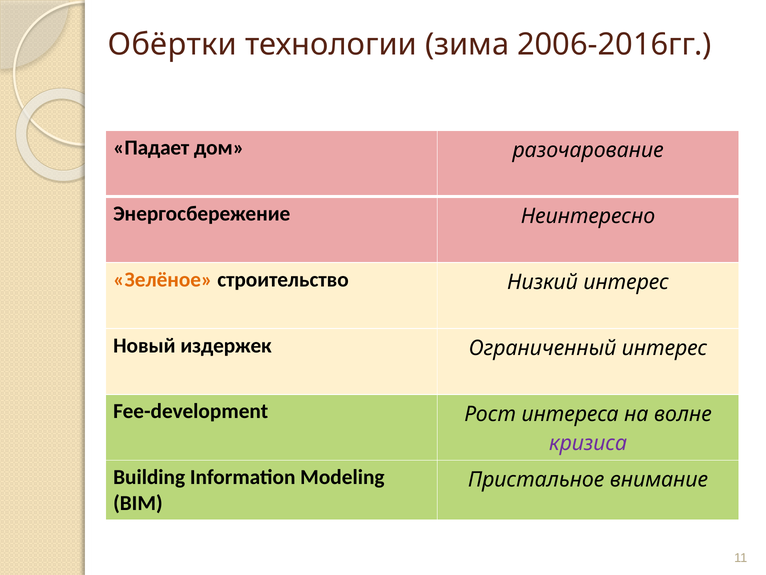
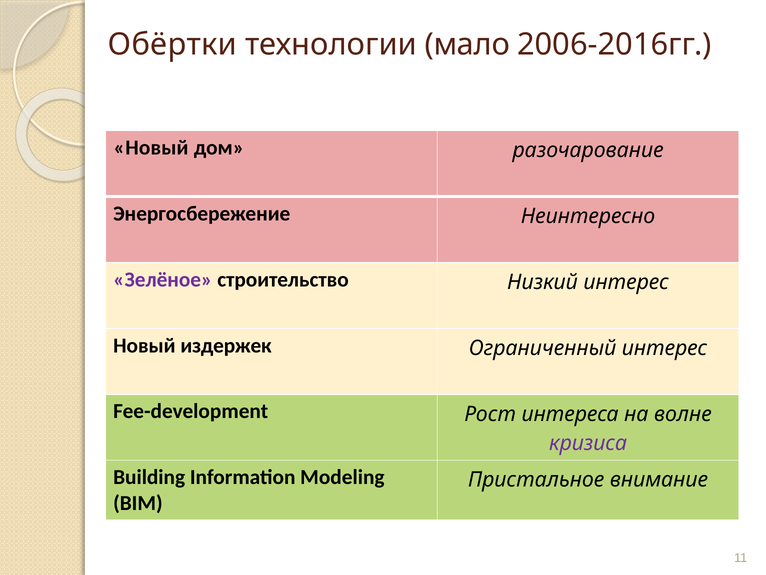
зима: зима -> мало
Падает at (151, 148): Падает -> Новый
Зелёное colour: orange -> purple
